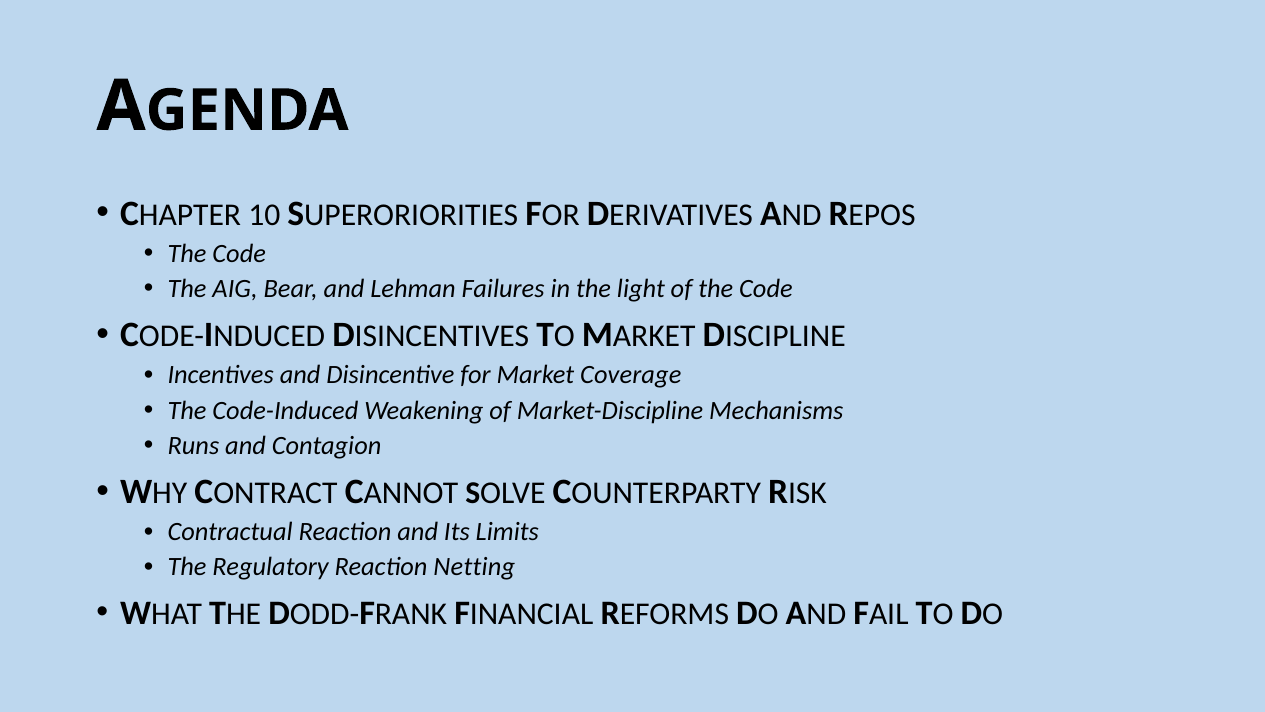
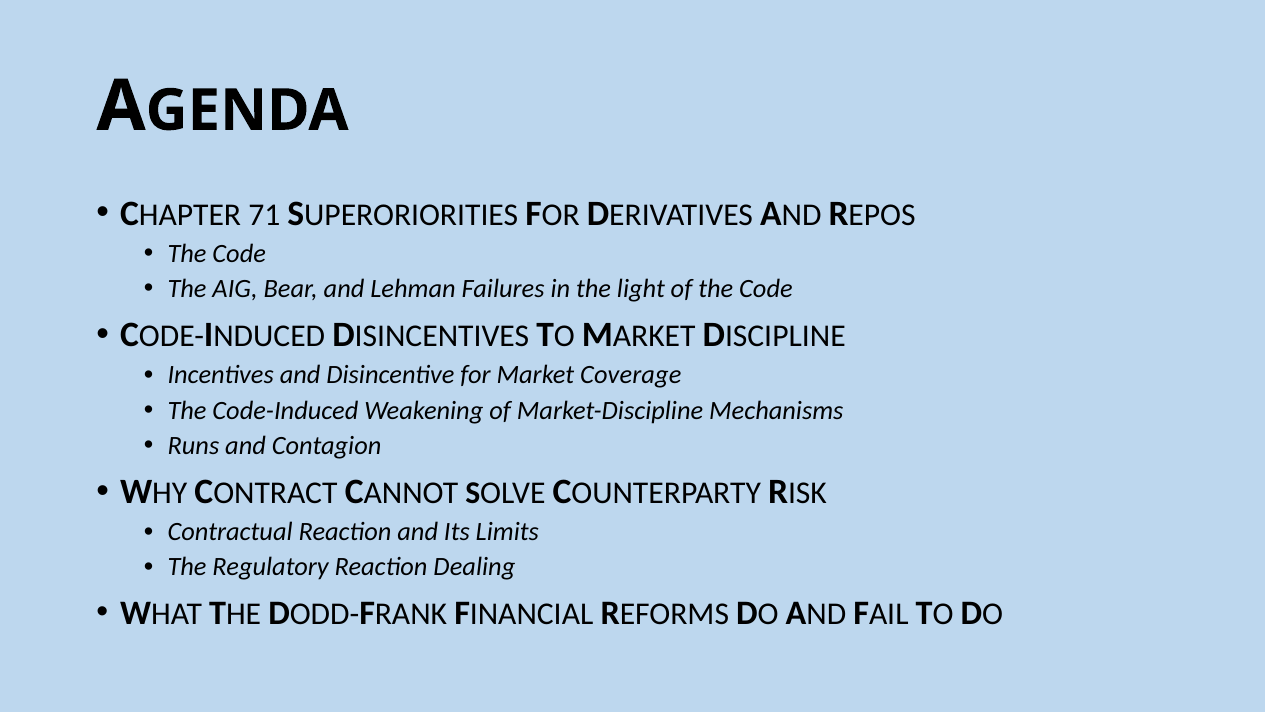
10: 10 -> 71
Netting: Netting -> Dealing
